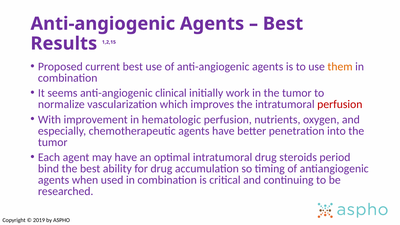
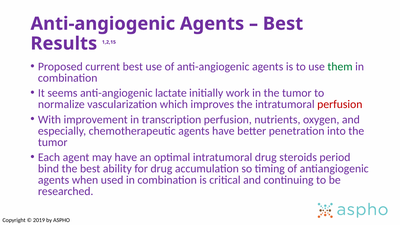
them colour: orange -> green
clinical: clinical -> lactate
hematologic: hematologic -> transcription
